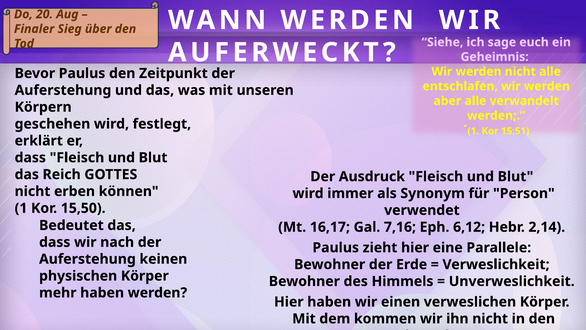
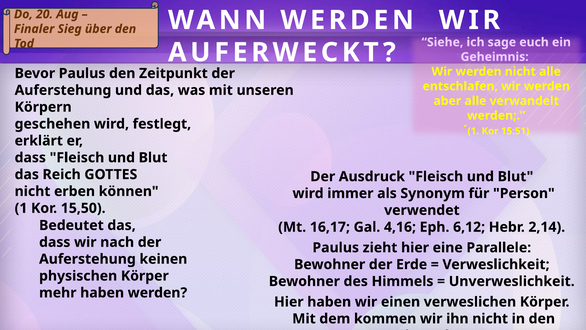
7,16: 7,16 -> 4,16
